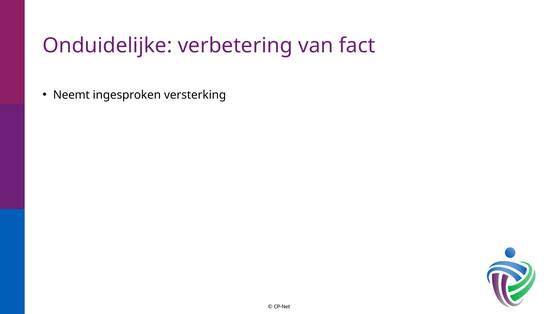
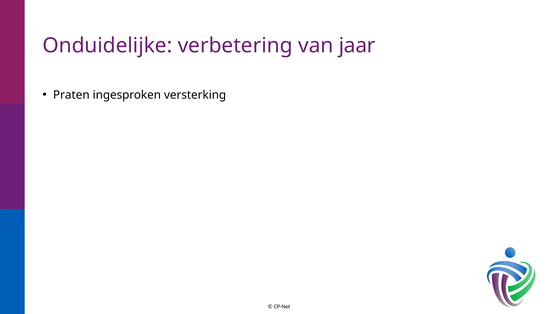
fact: fact -> jaar
Neemt: Neemt -> Praten
